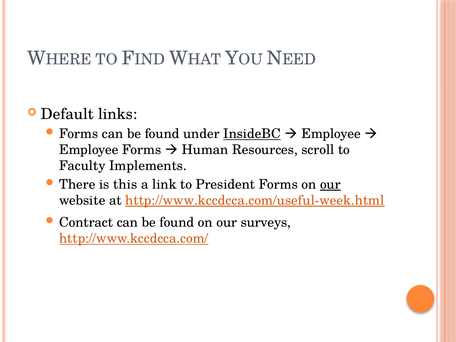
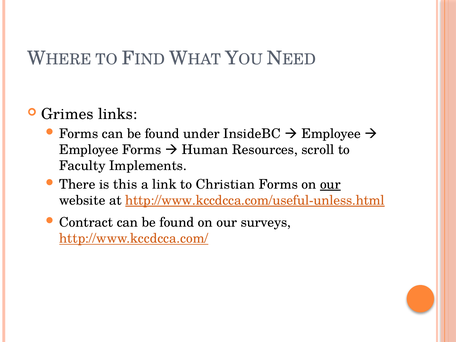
Default: Default -> Grimes
InsideBC underline: present -> none
President: President -> Christian
http://www.kccdcca.com/useful-week.html: http://www.kccdcca.com/useful-week.html -> http://www.kccdcca.com/useful-unless.html
